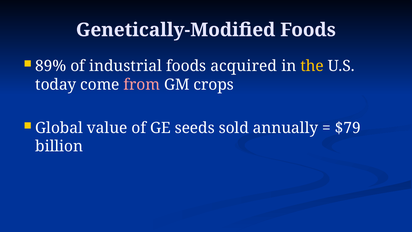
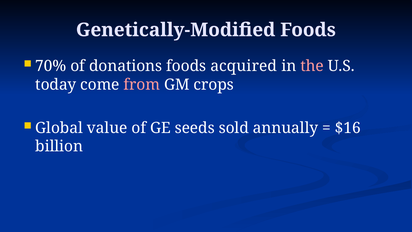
89%: 89% -> 70%
industrial: industrial -> donations
the colour: yellow -> pink
$79: $79 -> $16
